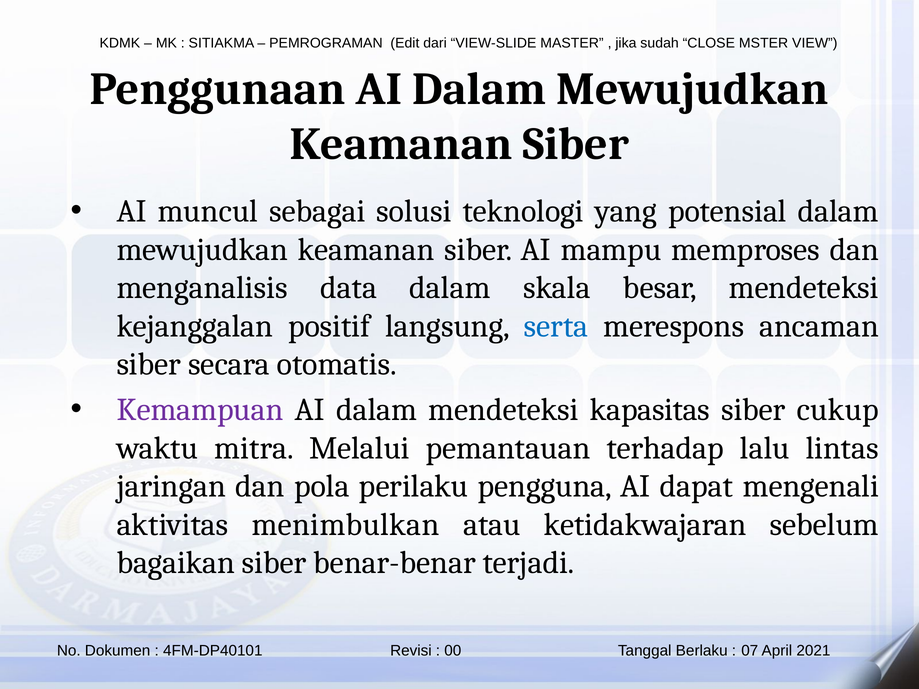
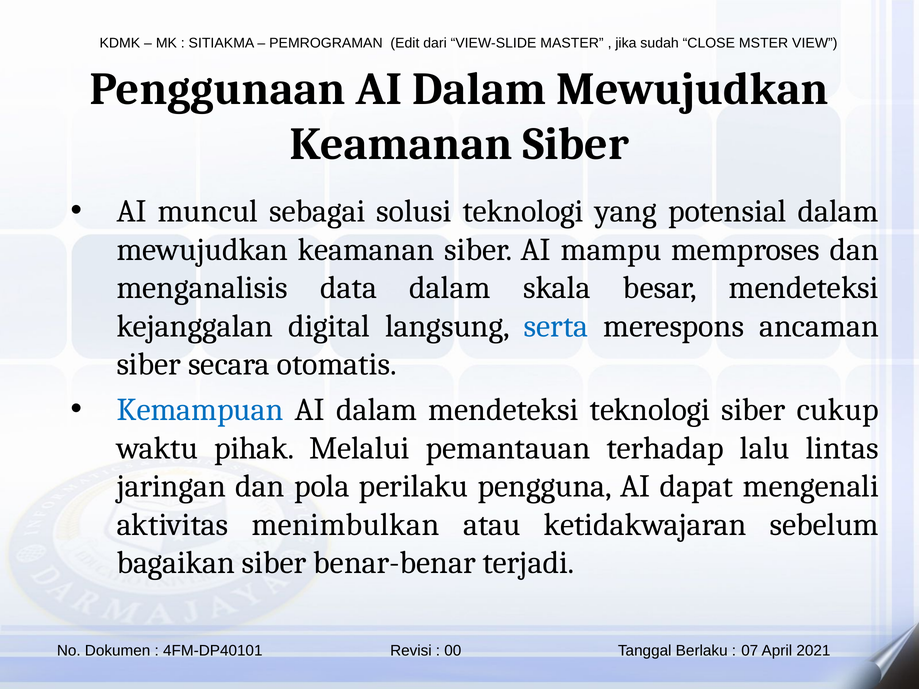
positif: positif -> digital
Kemampuan colour: purple -> blue
mendeteksi kapasitas: kapasitas -> teknologi
mitra: mitra -> pihak
